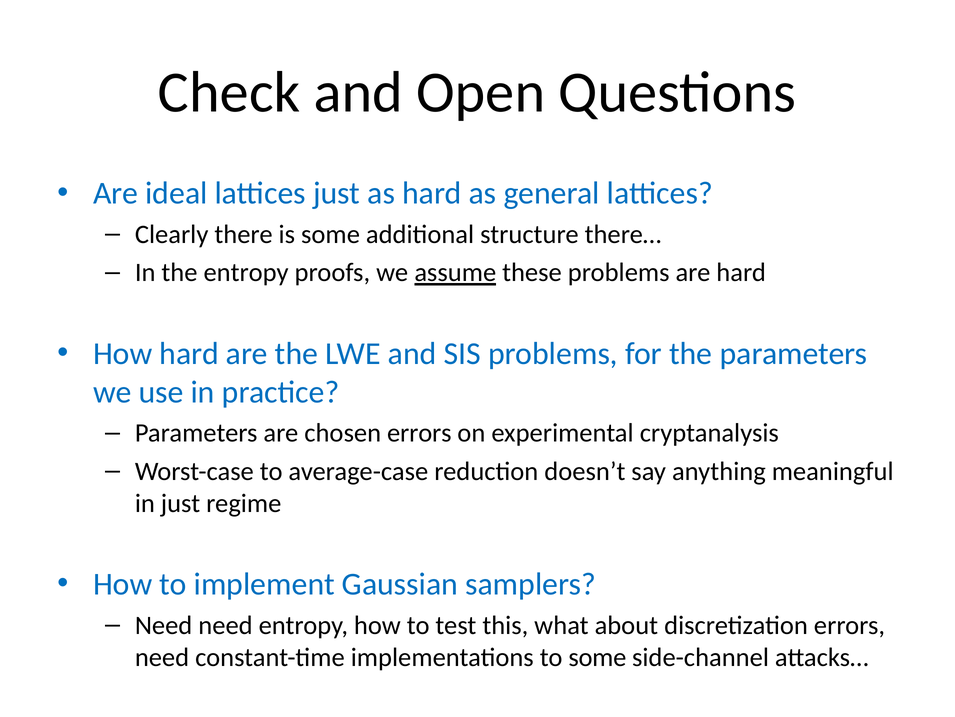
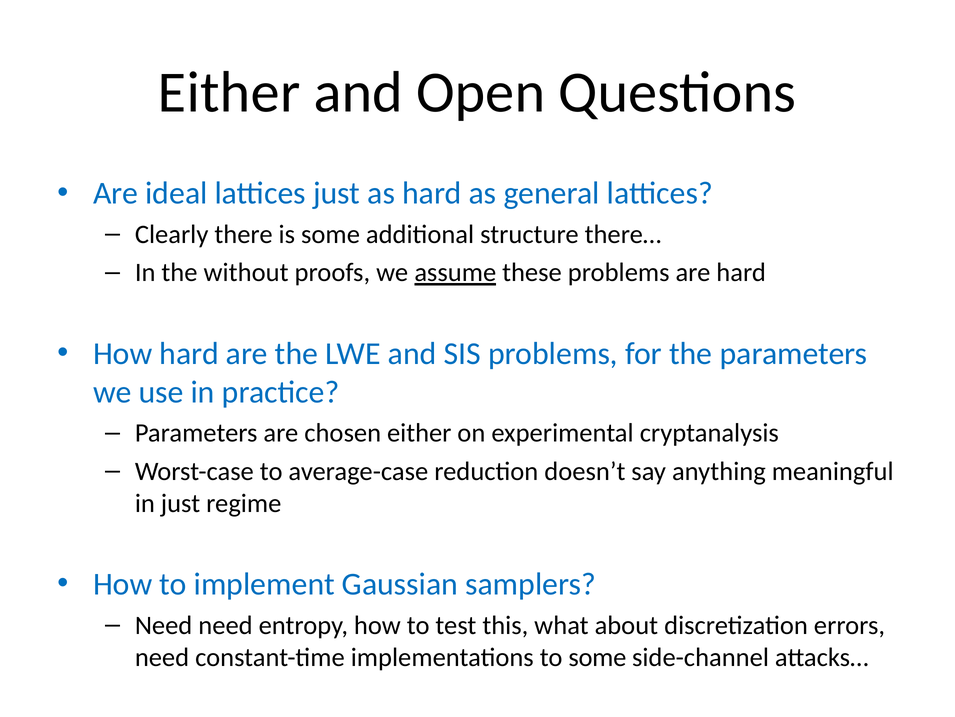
Check at (229, 92): Check -> Either
the entropy: entropy -> without
chosen errors: errors -> either
